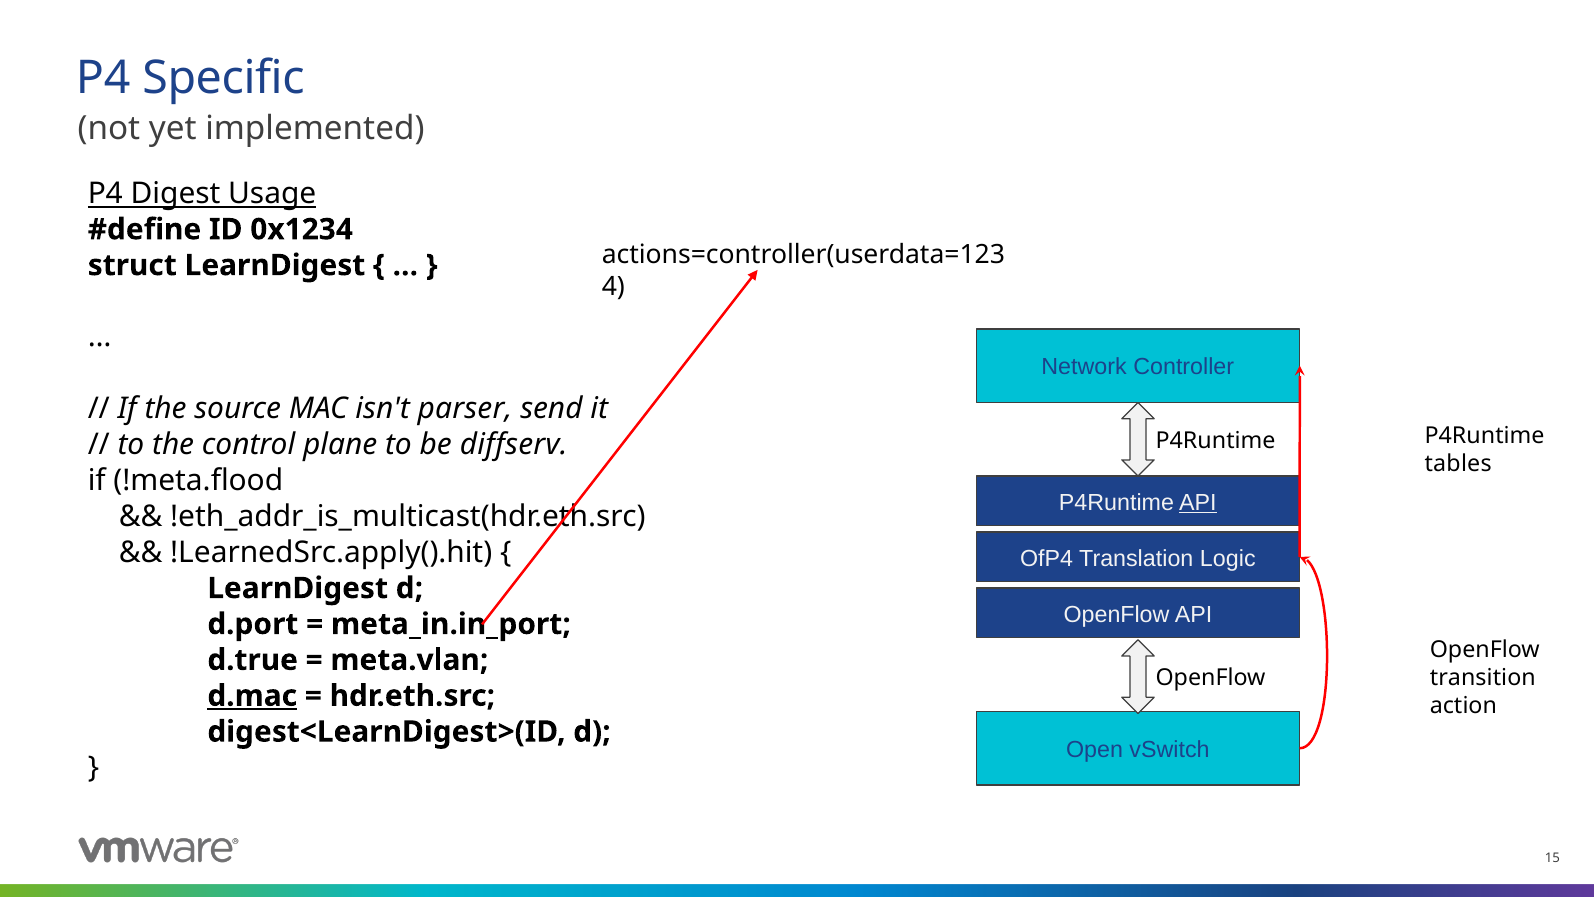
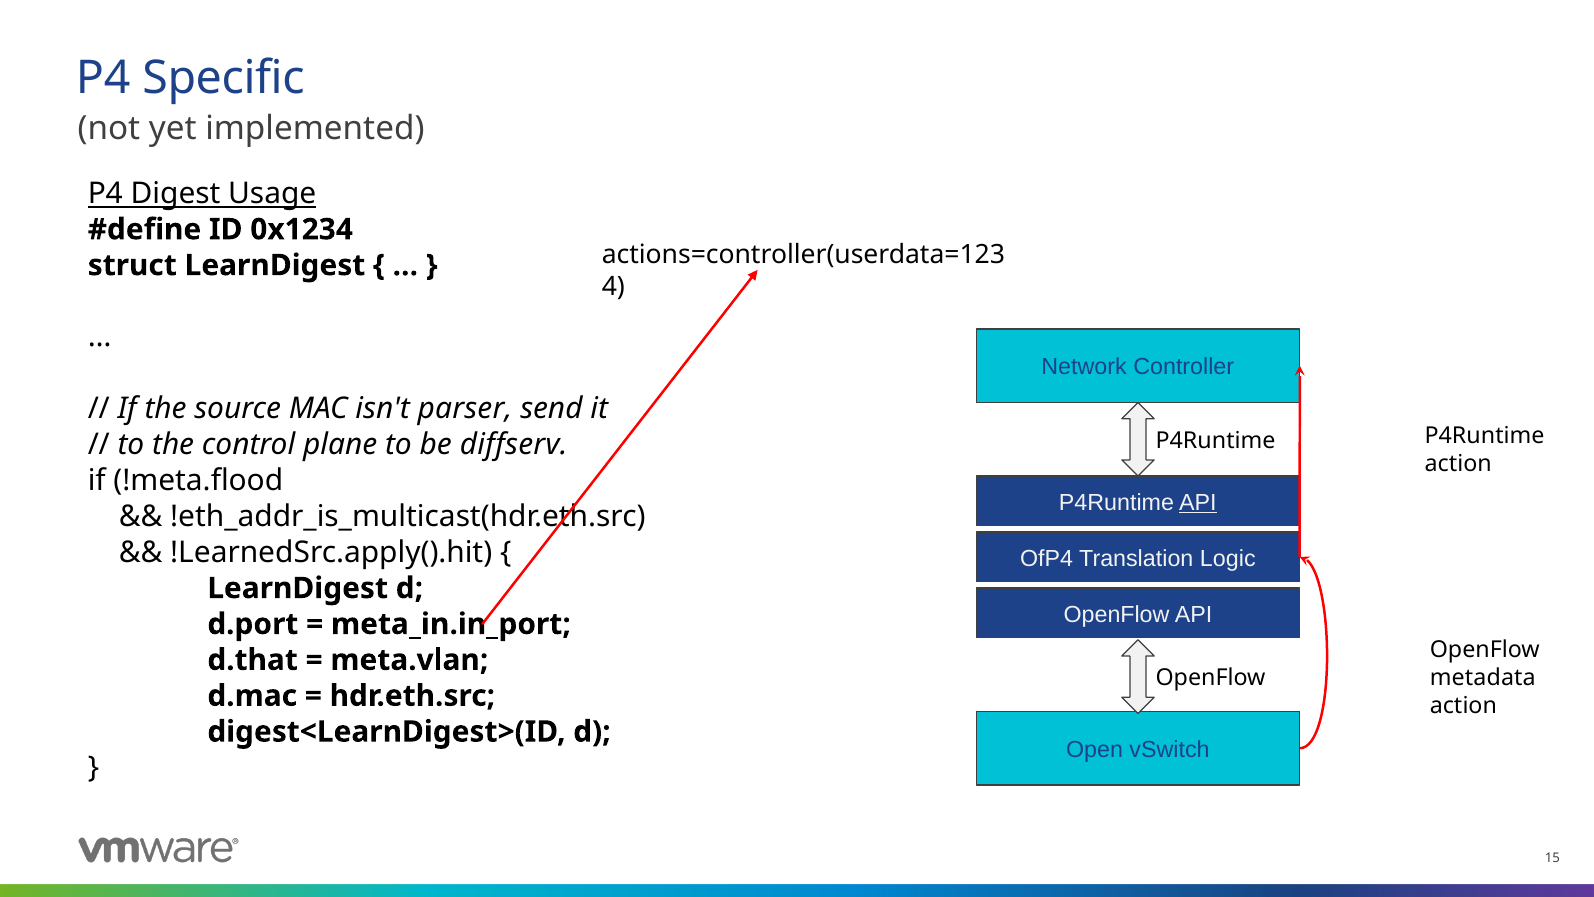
tables at (1458, 464): tables -> action
d.true: d.true -> d.that
transition: transition -> metadata
d.mac underline: present -> none
